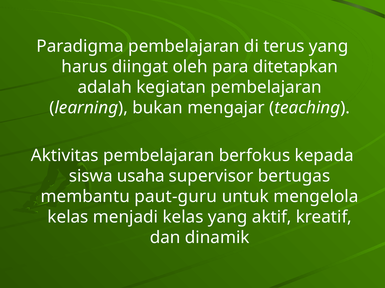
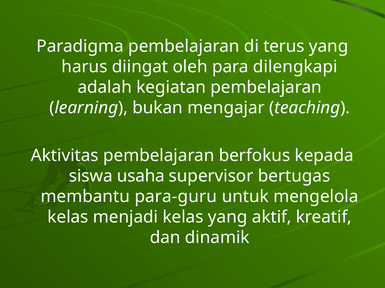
ditetapkan: ditetapkan -> dilengkapi
paut-guru: paut-guru -> para-guru
